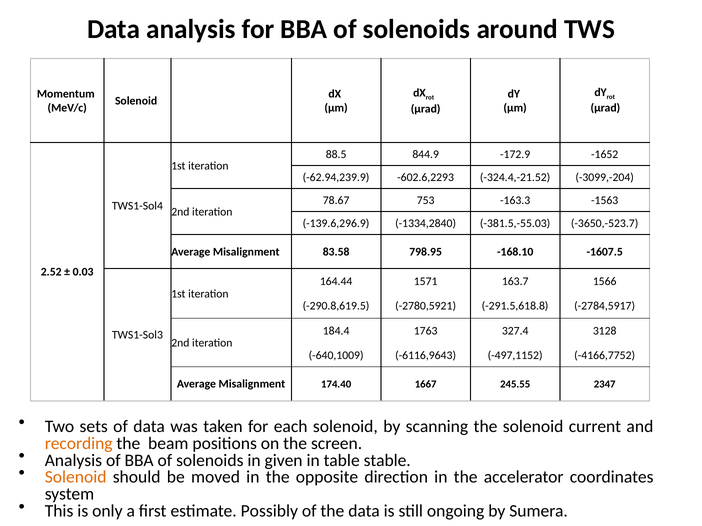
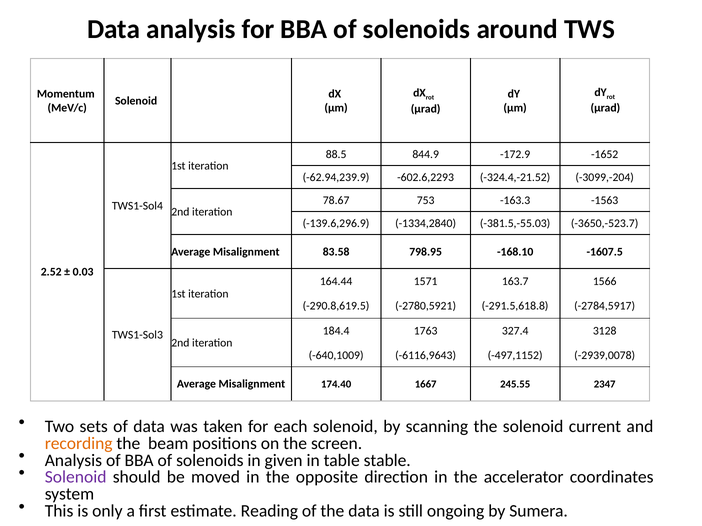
-4166,7752: -4166,7752 -> -2939,0078
Solenoid at (76, 478) colour: orange -> purple
Possibly: Possibly -> Reading
